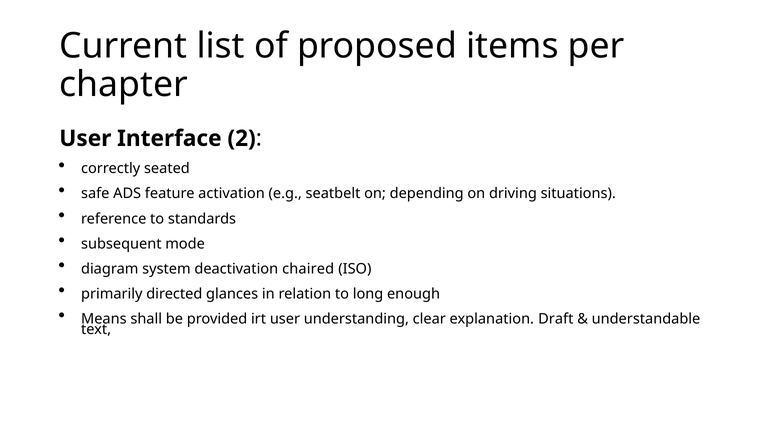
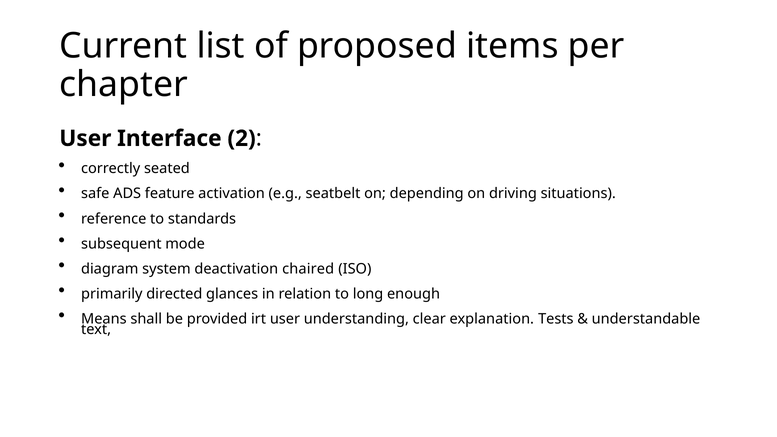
Draft: Draft -> Tests
